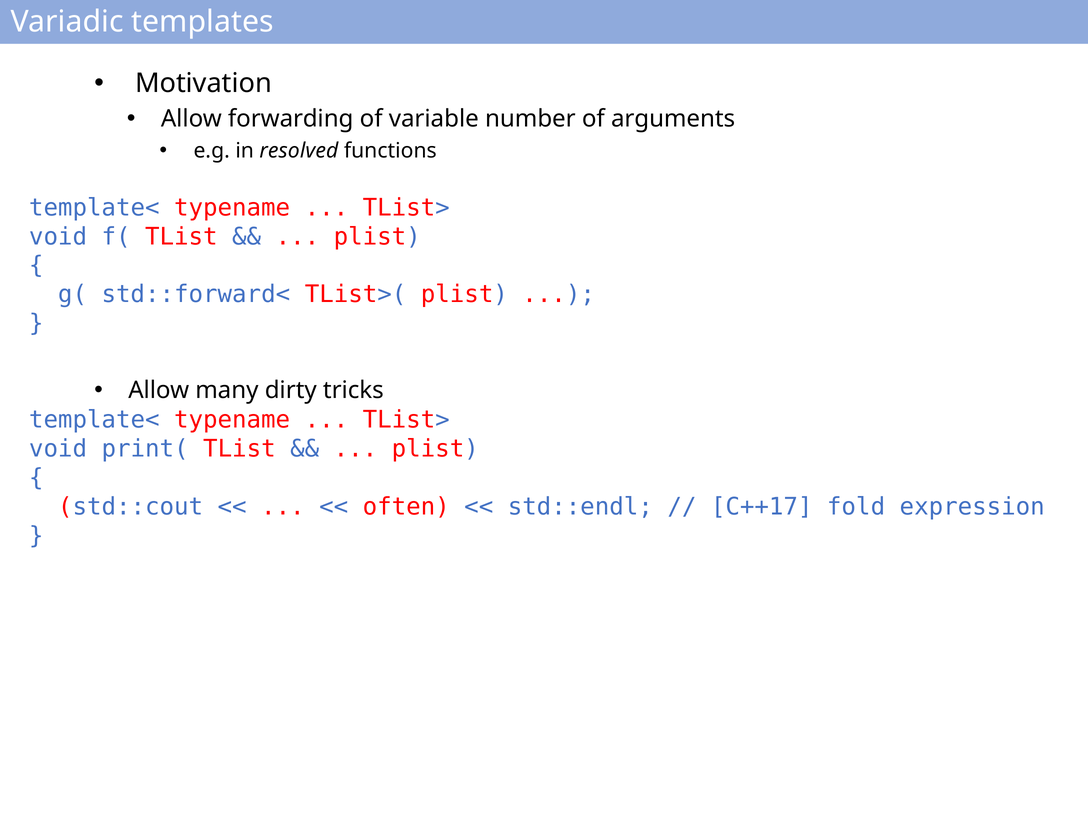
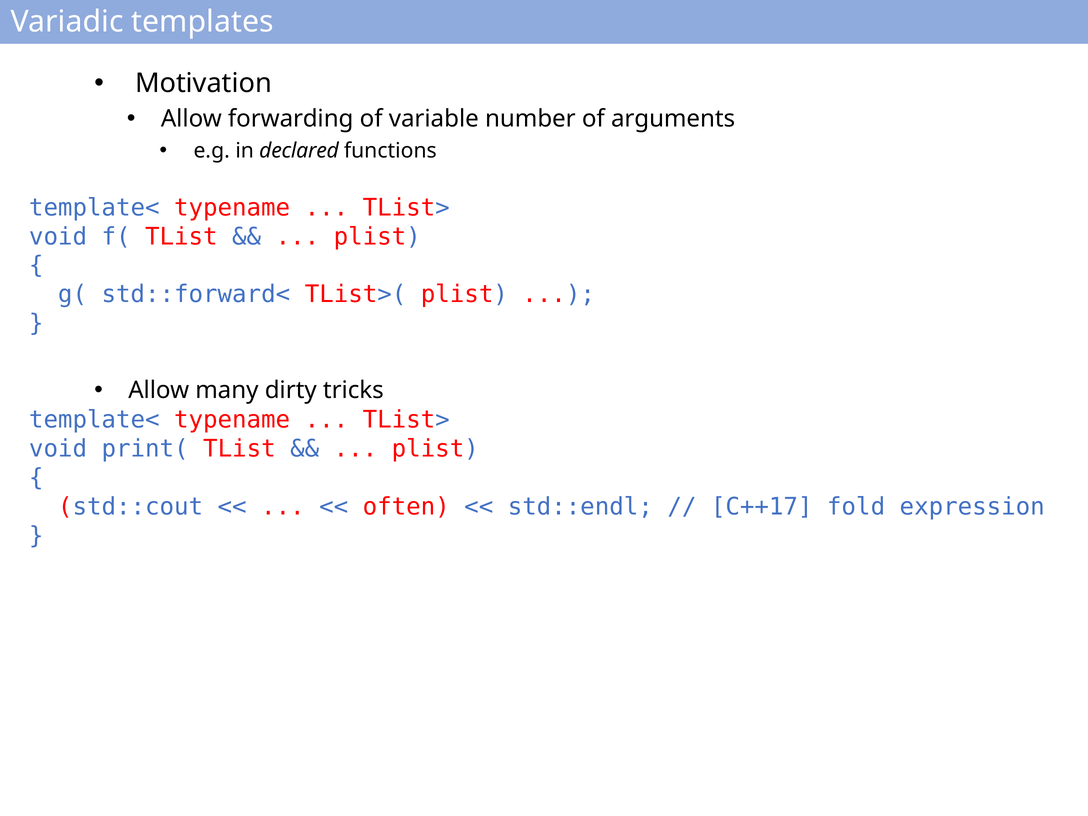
resolved: resolved -> declared
